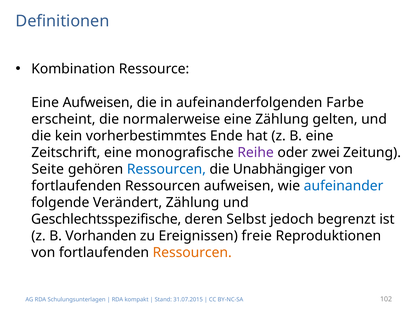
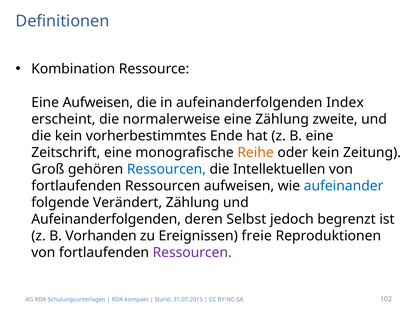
Farbe: Farbe -> Index
gelten: gelten -> zweite
Reihe colour: purple -> orange
oder zwei: zwei -> kein
Seite: Seite -> Groß
Unabhängiger: Unabhängiger -> Intellektuellen
Geschlechtsspezifische at (106, 219): Geschlechtsspezifische -> Aufeinanderfolgenden
Ressourcen at (192, 252) colour: orange -> purple
